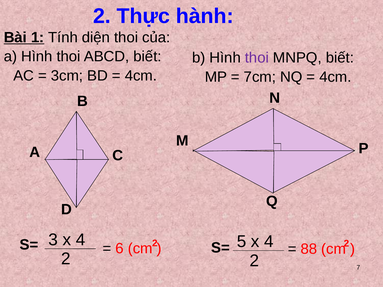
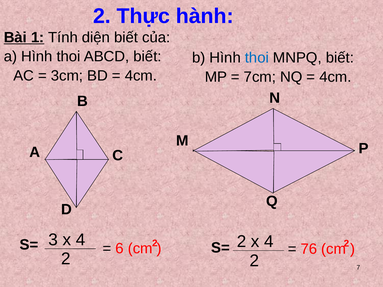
diện thoi: thoi -> biết
thoi at (257, 58) colour: purple -> blue
5 at (241, 242): 5 -> 2
88: 88 -> 76
